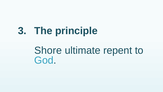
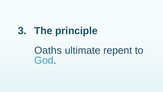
Shore: Shore -> Oaths
